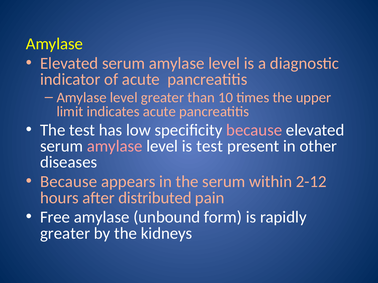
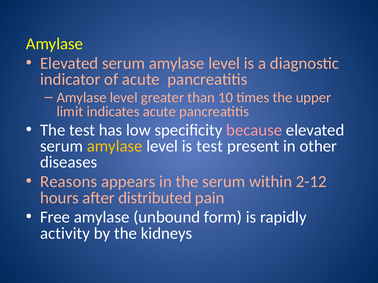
amylase at (115, 146) colour: pink -> yellow
Because at (69, 182): Because -> Reasons
greater at (65, 234): greater -> activity
